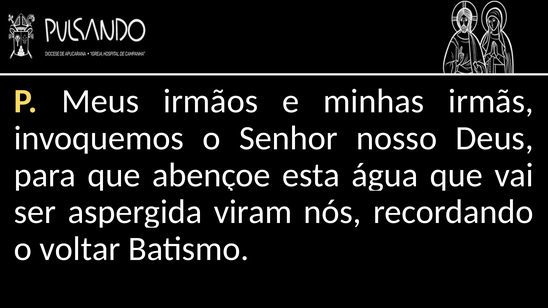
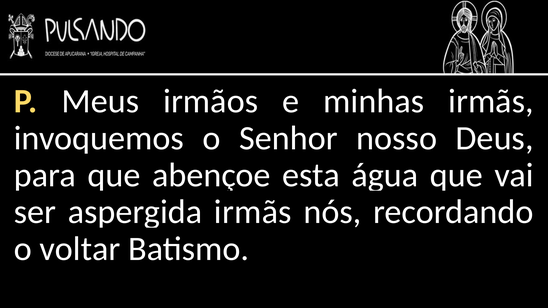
viram at (253, 212): viram -> irmãs
